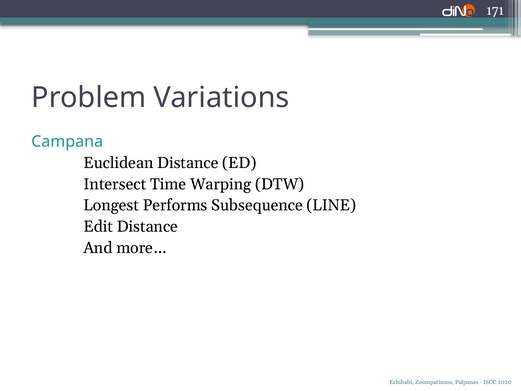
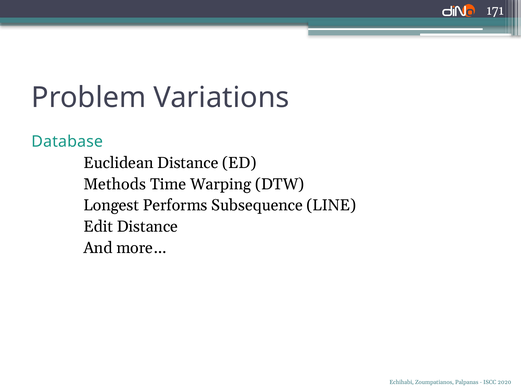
Campana: Campana -> Database
Intersect: Intersect -> Methods
